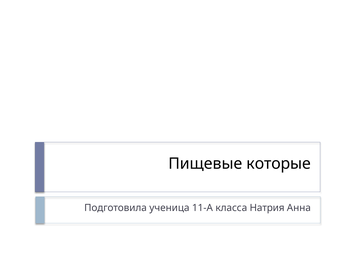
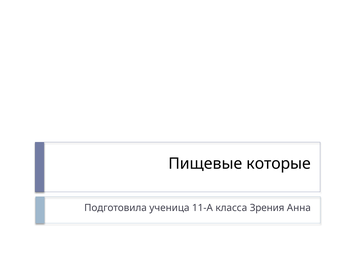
Натрия: Натрия -> Зрения
